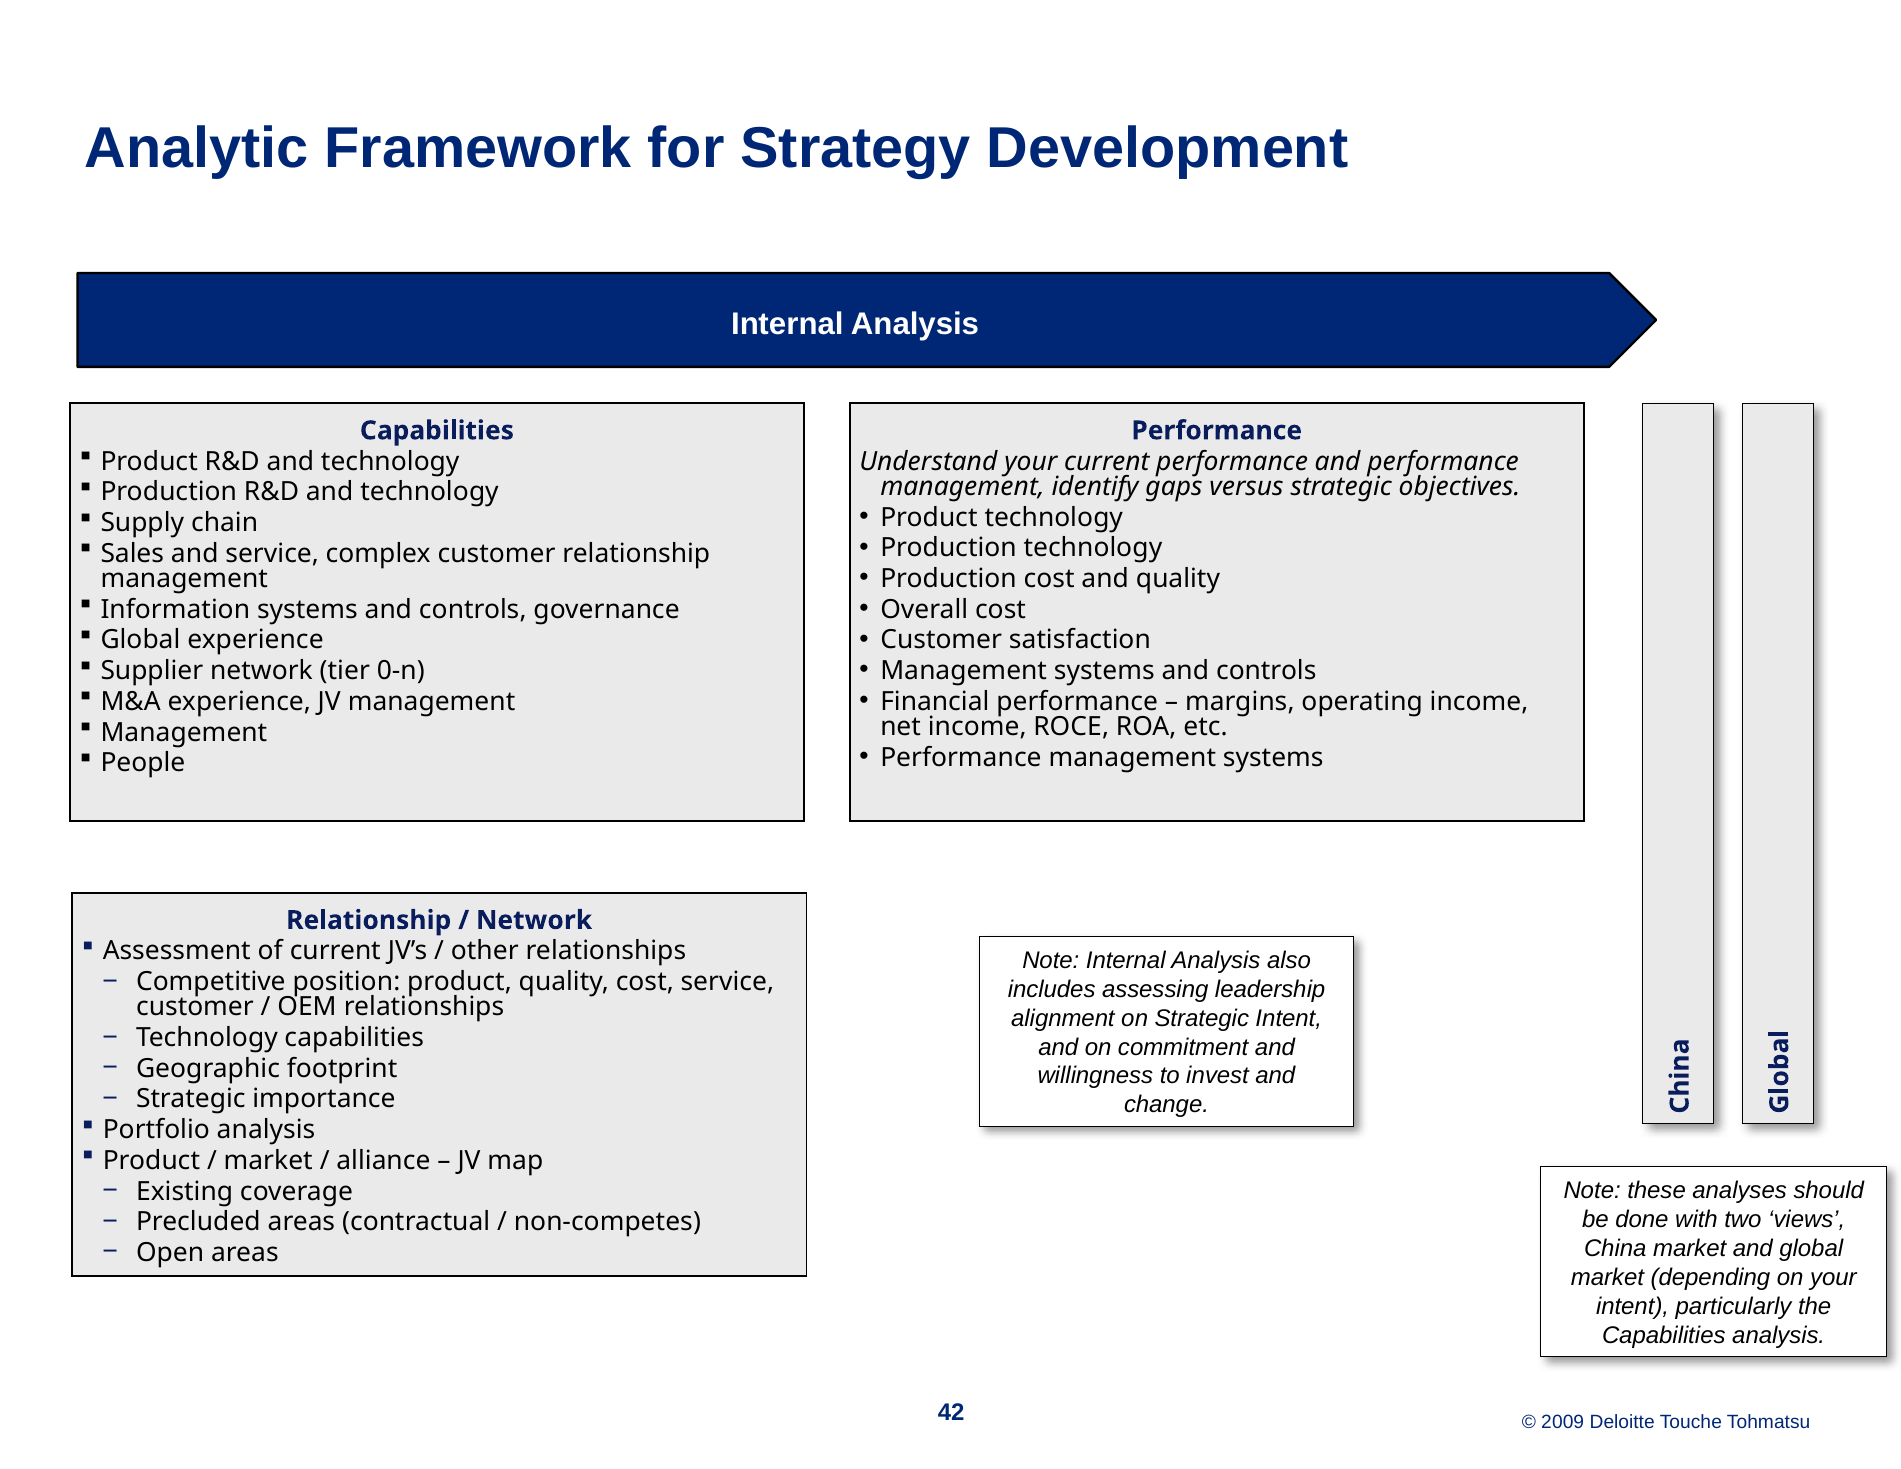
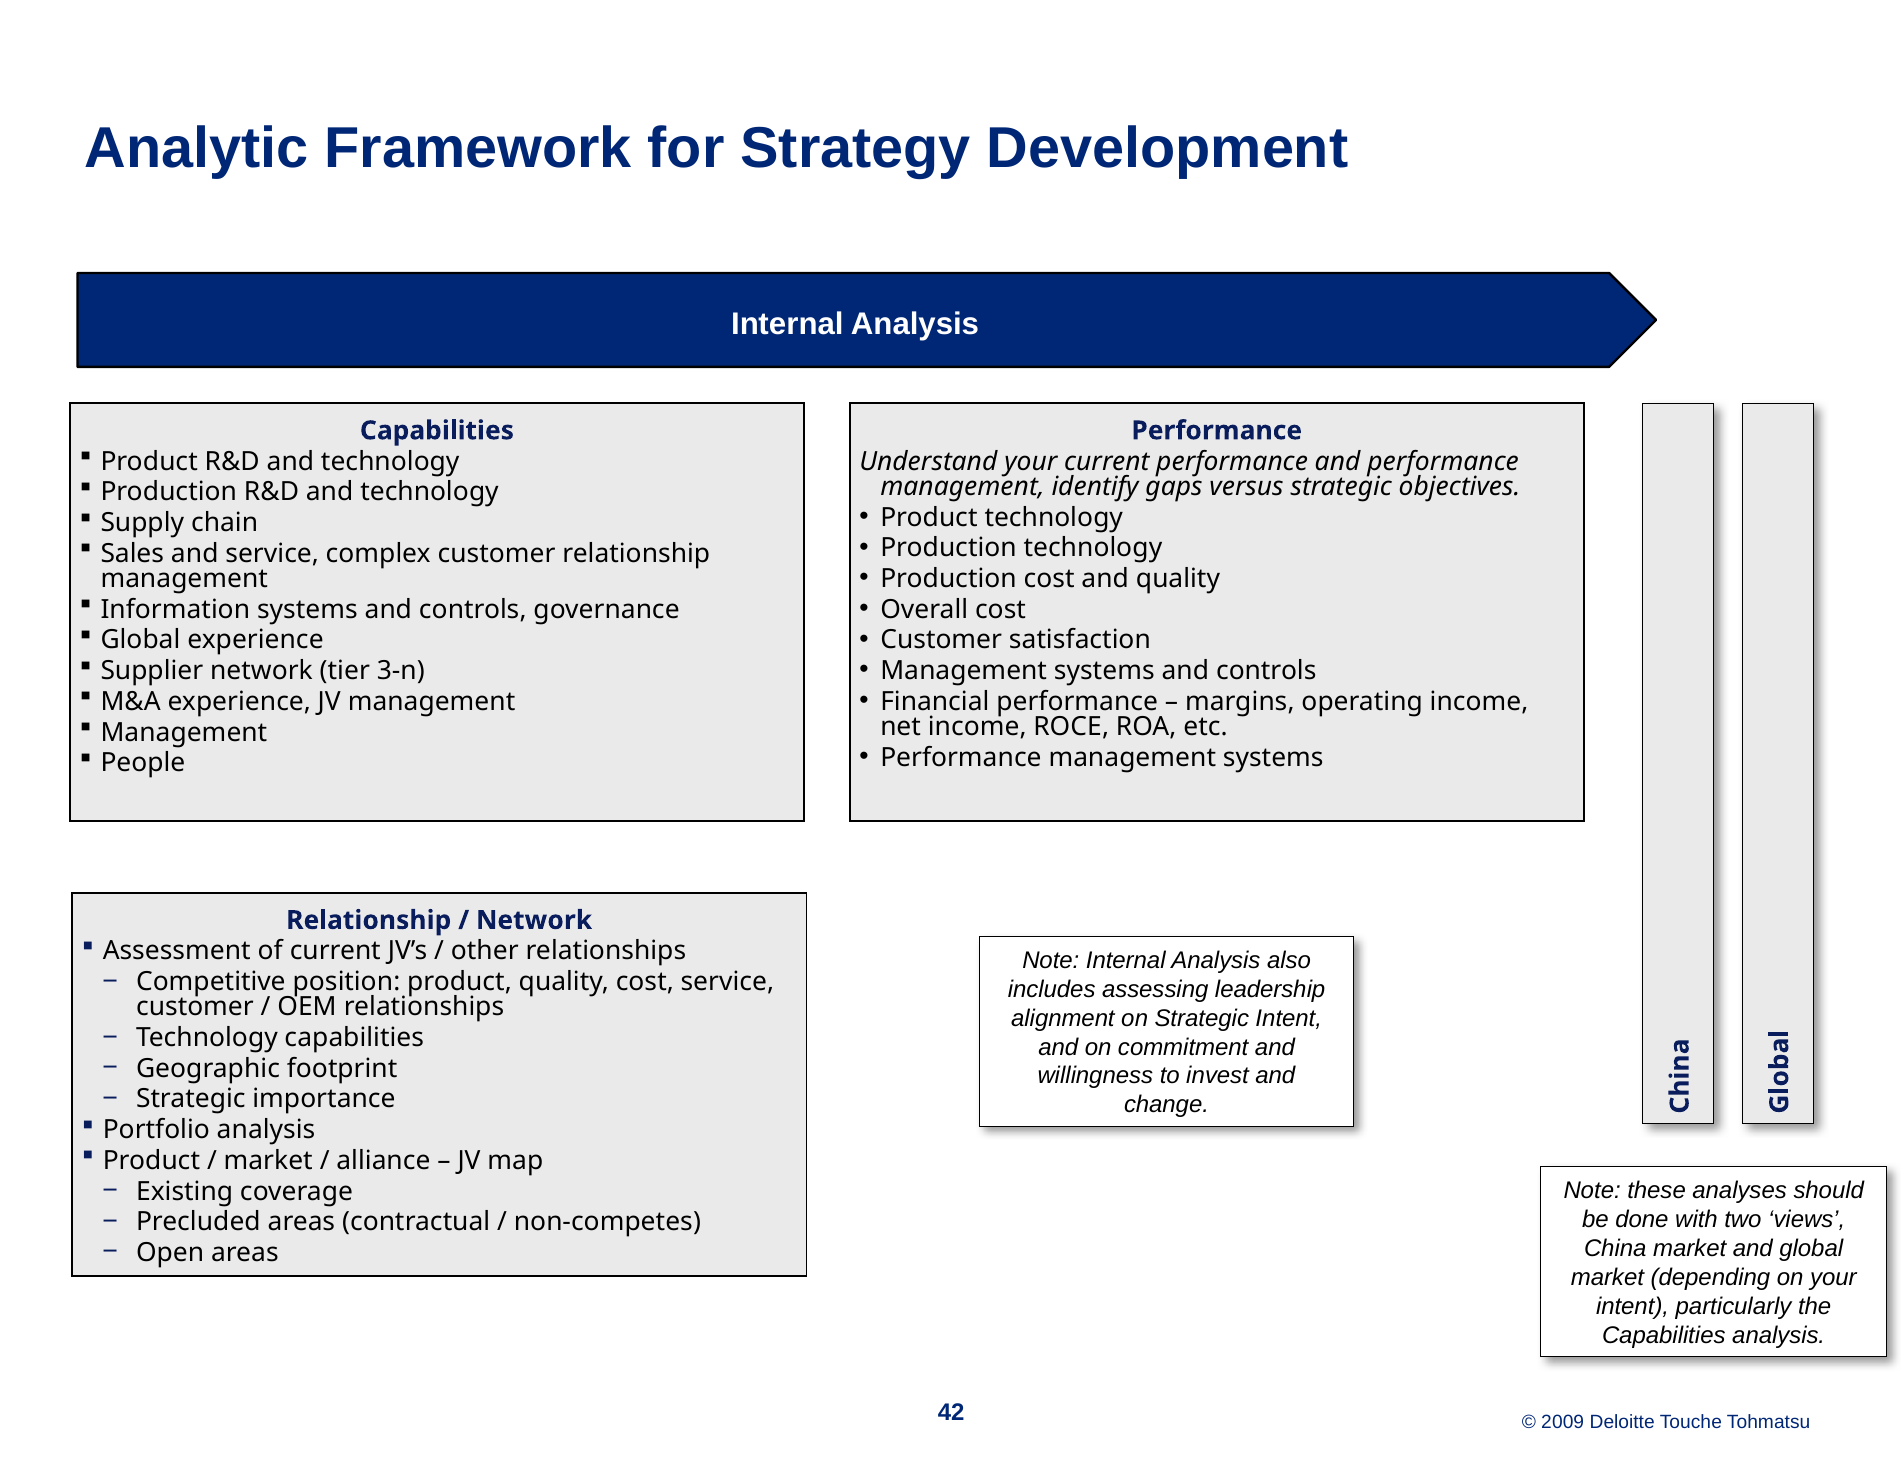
0-n: 0-n -> 3-n
